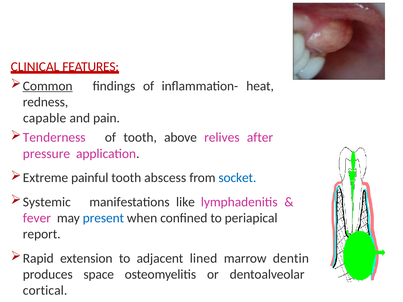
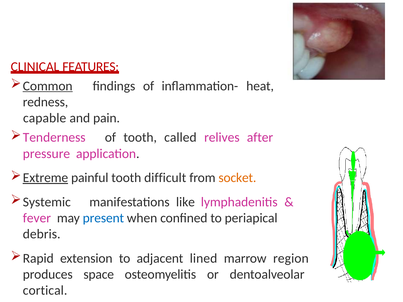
above: above -> called
Extreme underline: none -> present
abscess: abscess -> difficult
socket colour: blue -> orange
report: report -> debris
dentin: dentin -> region
